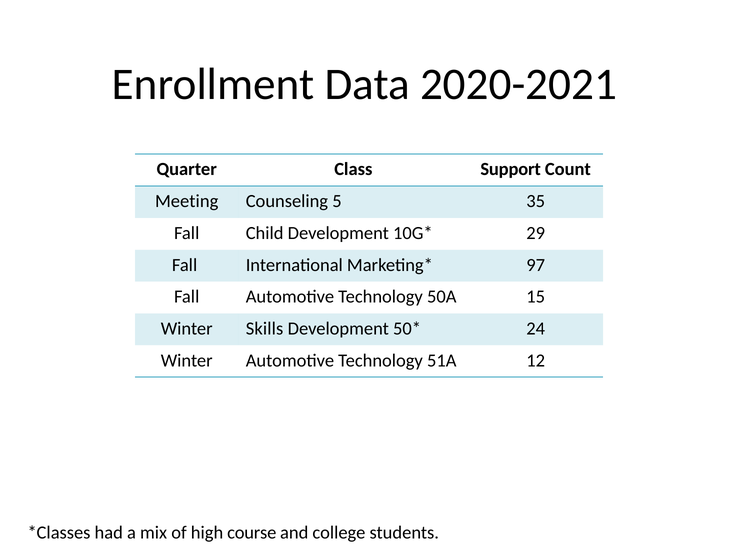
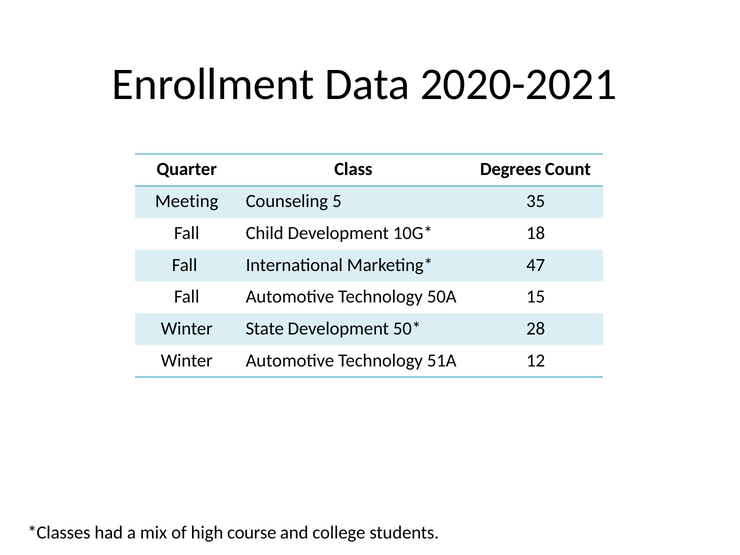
Support: Support -> Degrees
29: 29 -> 18
97: 97 -> 47
Skills: Skills -> State
24: 24 -> 28
